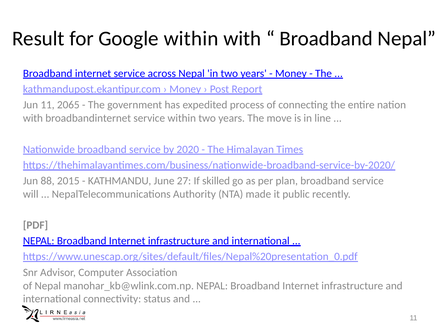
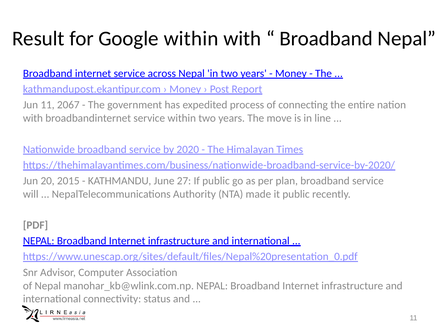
2065: 2065 -> 2067
88: 88 -> 20
If skilled: skilled -> public
